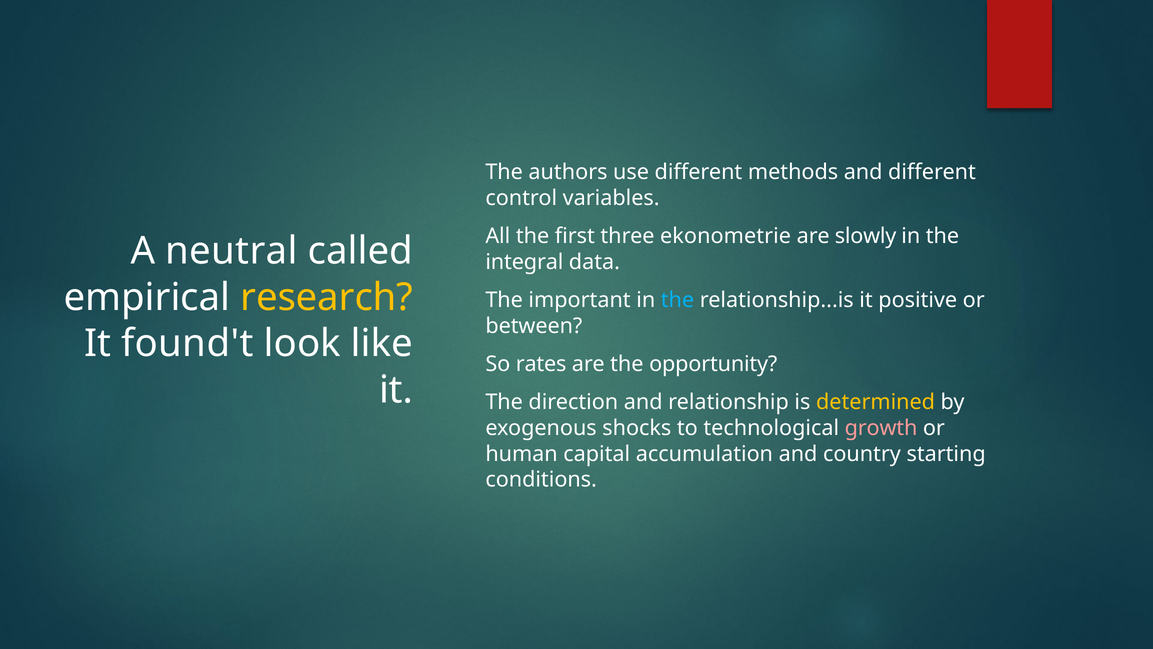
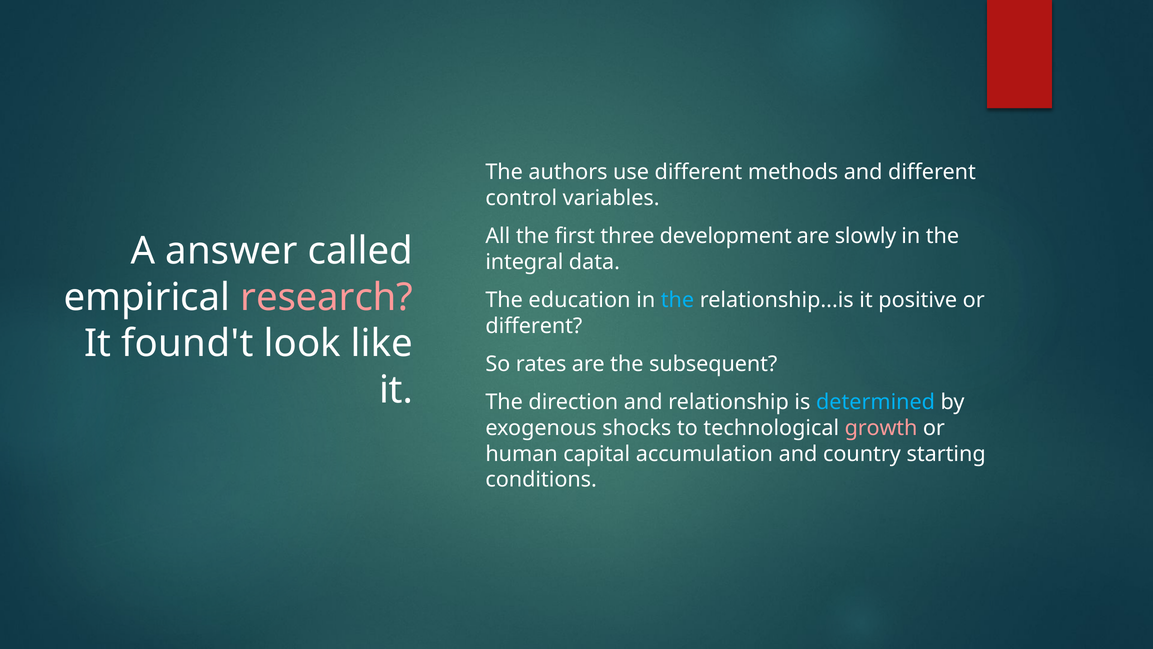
ekonometrie: ekonometrie -> development
neutral: neutral -> answer
research colour: yellow -> pink
important: important -> education
between at (534, 326): between -> different
opportunity: opportunity -> subsequent
determined colour: yellow -> light blue
